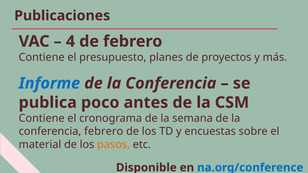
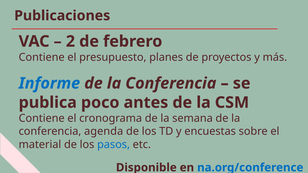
4: 4 -> 2
conferencia febrero: febrero -> agenda
pasos colour: orange -> blue
